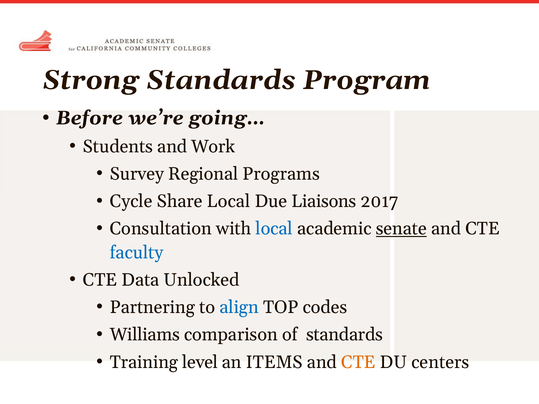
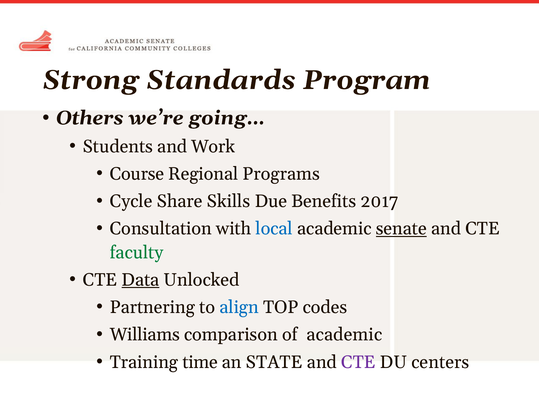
Before: Before -> Others
Survey: Survey -> Course
Share Local: Local -> Skills
Liaisons: Liaisons -> Benefits
faculty colour: blue -> green
Data underline: none -> present
of standards: standards -> academic
level: level -> time
ITEMS: ITEMS -> STATE
CTE at (358, 362) colour: orange -> purple
